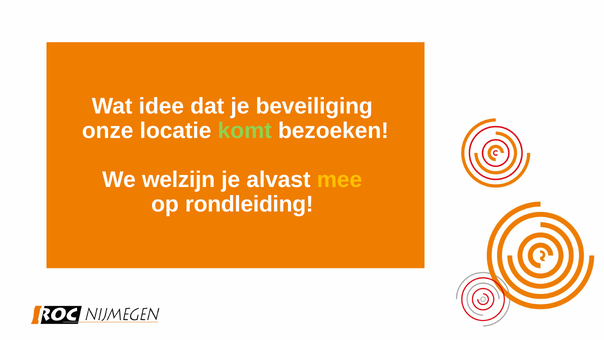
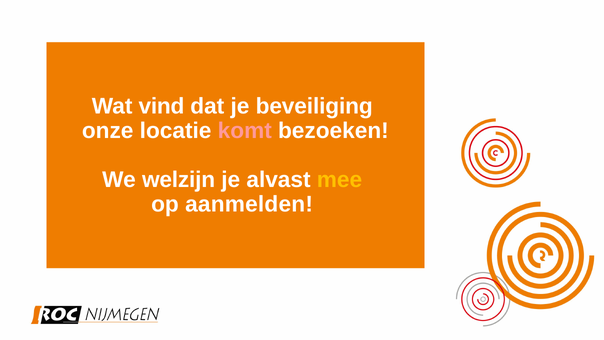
idee: idee -> vind
komt colour: light green -> pink
rondleiding: rondleiding -> aanmelden
